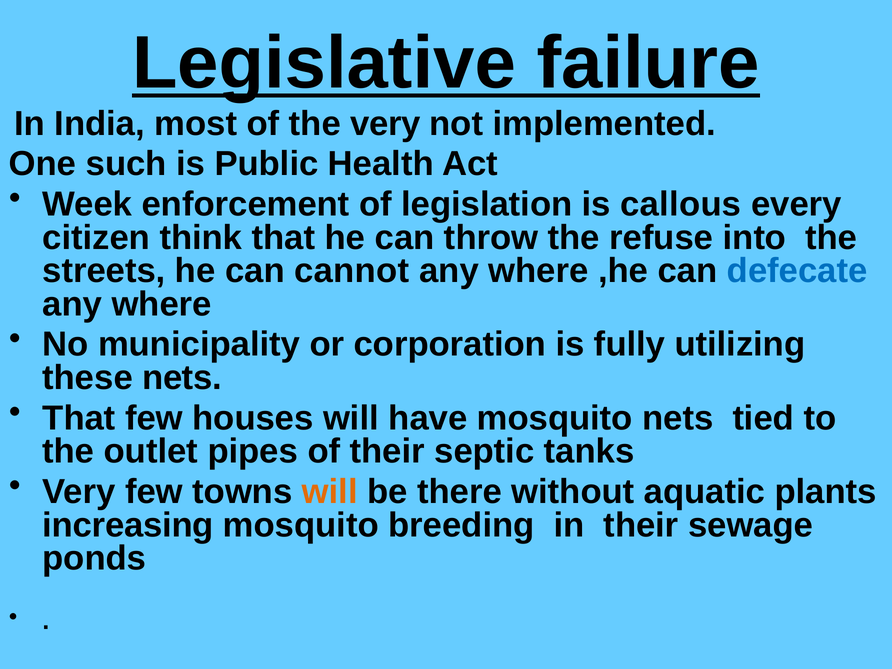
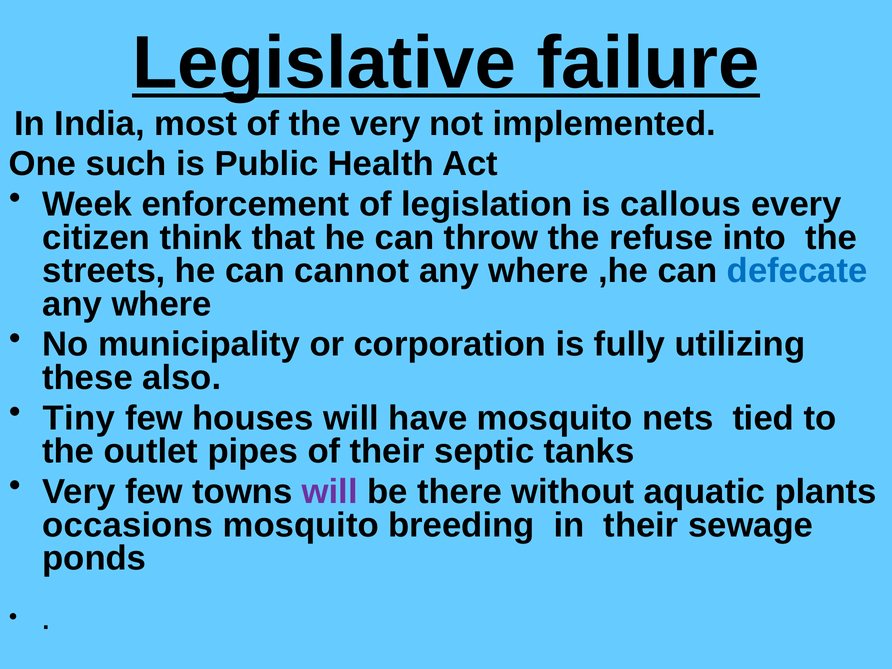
these nets: nets -> also
That at (79, 418): That -> Tiny
will at (330, 492) colour: orange -> purple
increasing: increasing -> occasions
